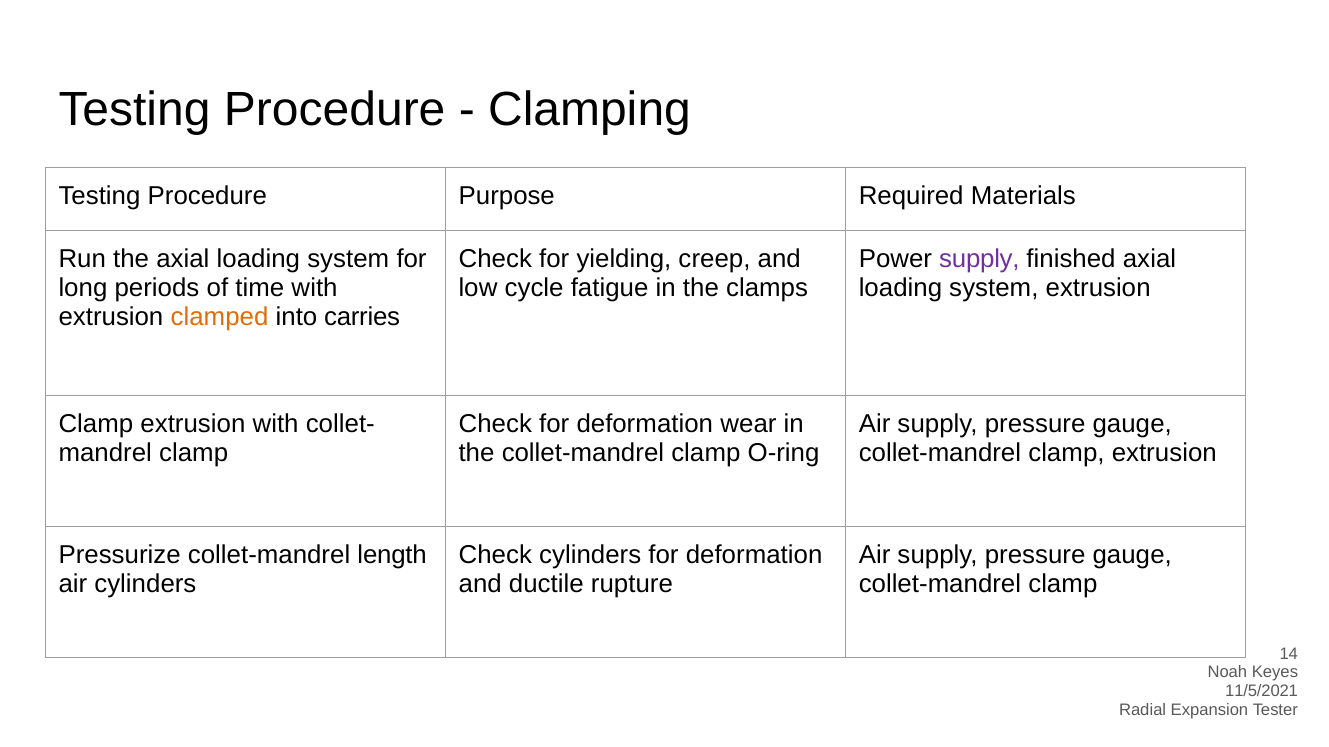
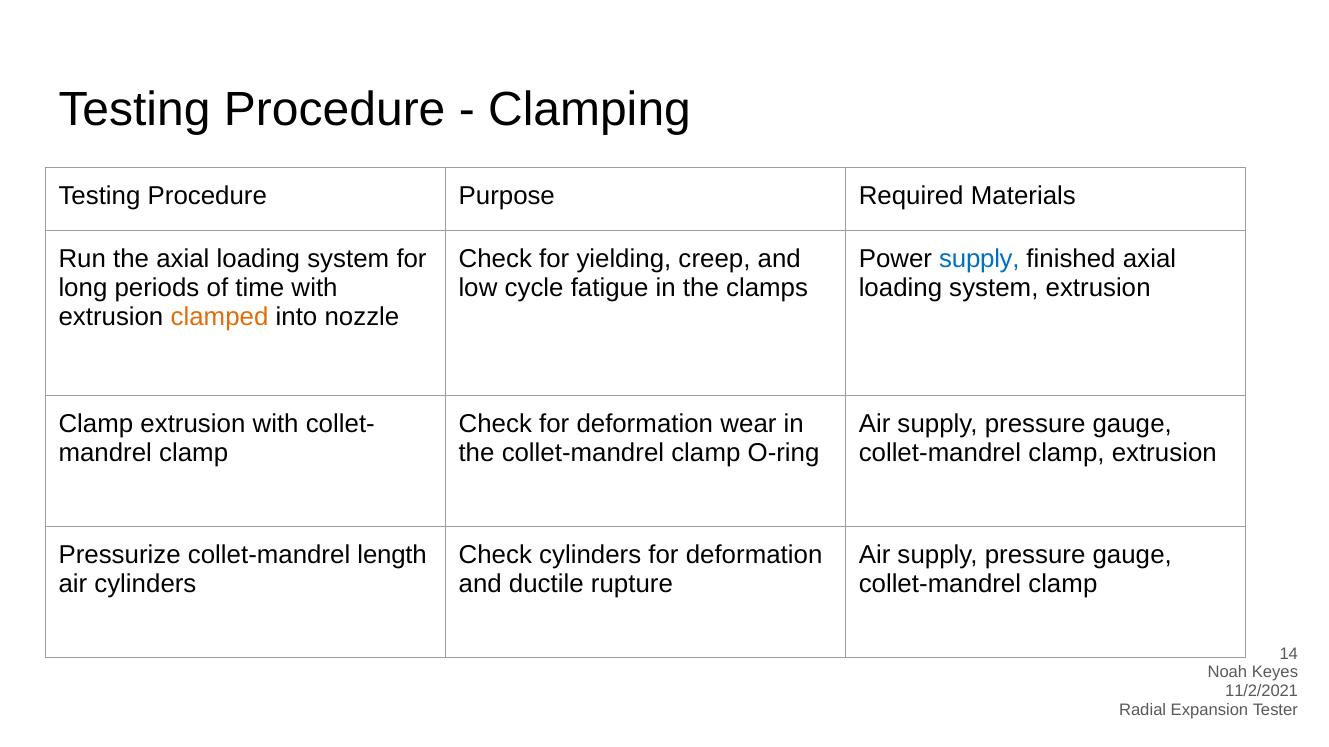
supply at (979, 259) colour: purple -> blue
carries: carries -> nozzle
11/5/2021: 11/5/2021 -> 11/2/2021
